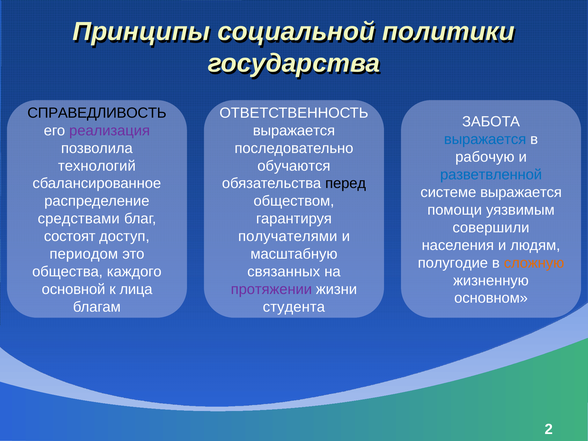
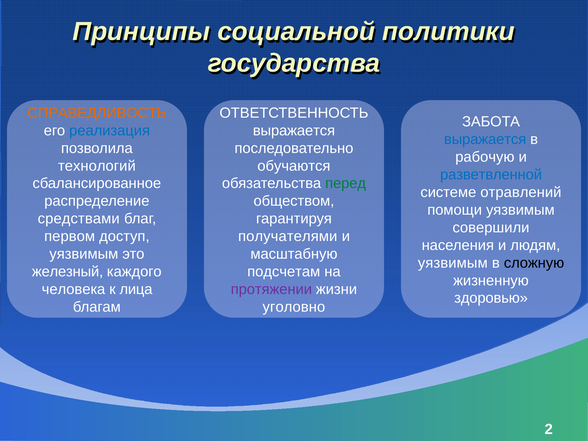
СПРАВЕДЛИВОСТЬ colour: black -> orange
реализация colour: purple -> blue
перед colour: black -> green
системе выражается: выражается -> отравлений
состоят: состоят -> первом
периодом at (84, 254): периодом -> уязвимым
полугодие at (453, 263): полугодие -> уязвимым
сложную colour: orange -> black
общества: общества -> железный
связанных: связанных -> подсчетам
основной: основной -> человека
основном: основном -> здоровью
студента: студента -> уголовно
